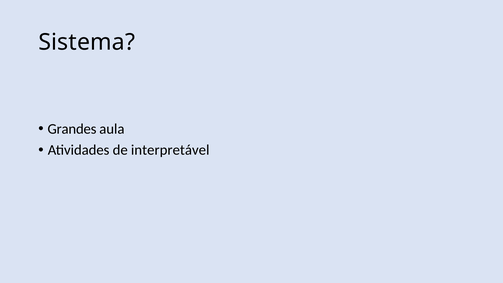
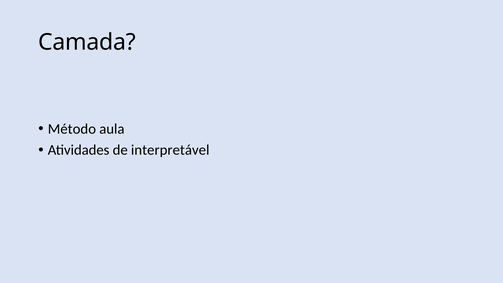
Sistema: Sistema -> Camada
Grandes: Grandes -> Método
